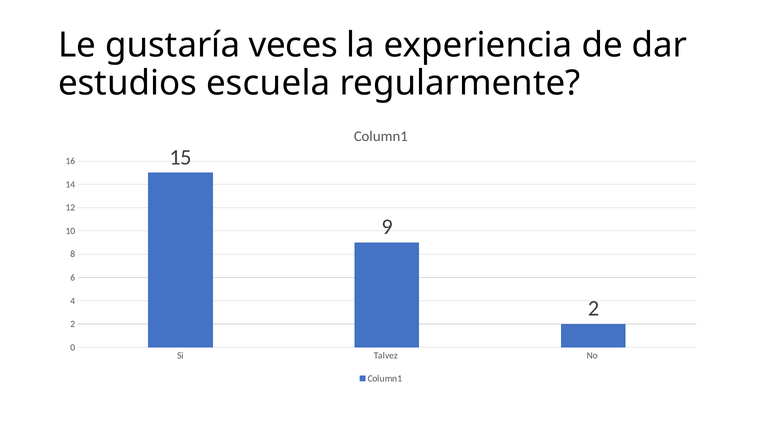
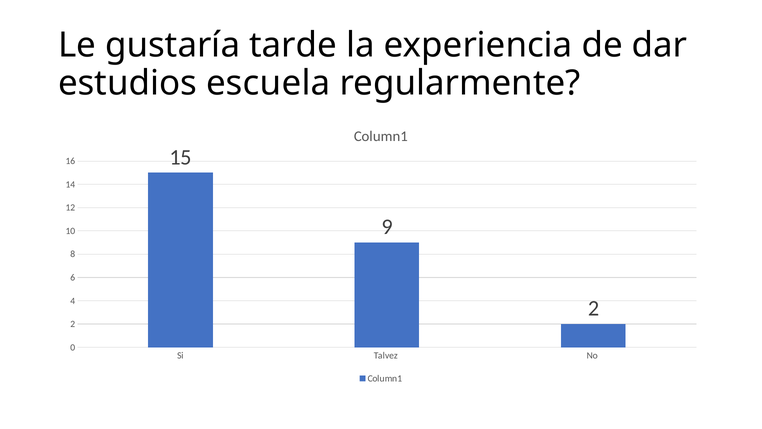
veces: veces -> tarde
